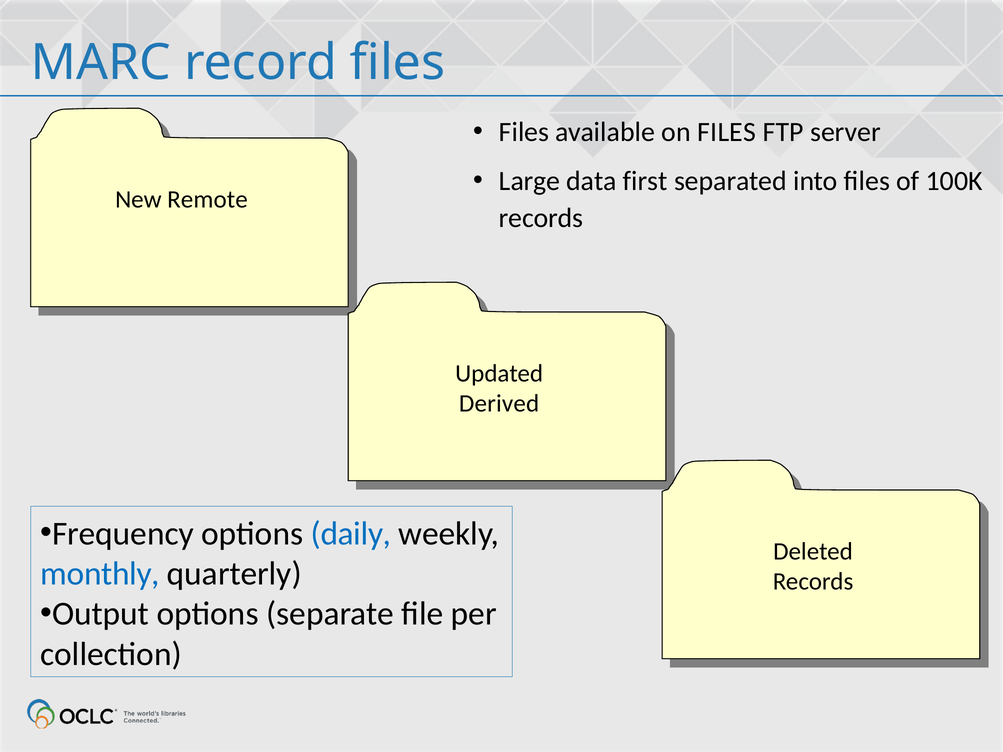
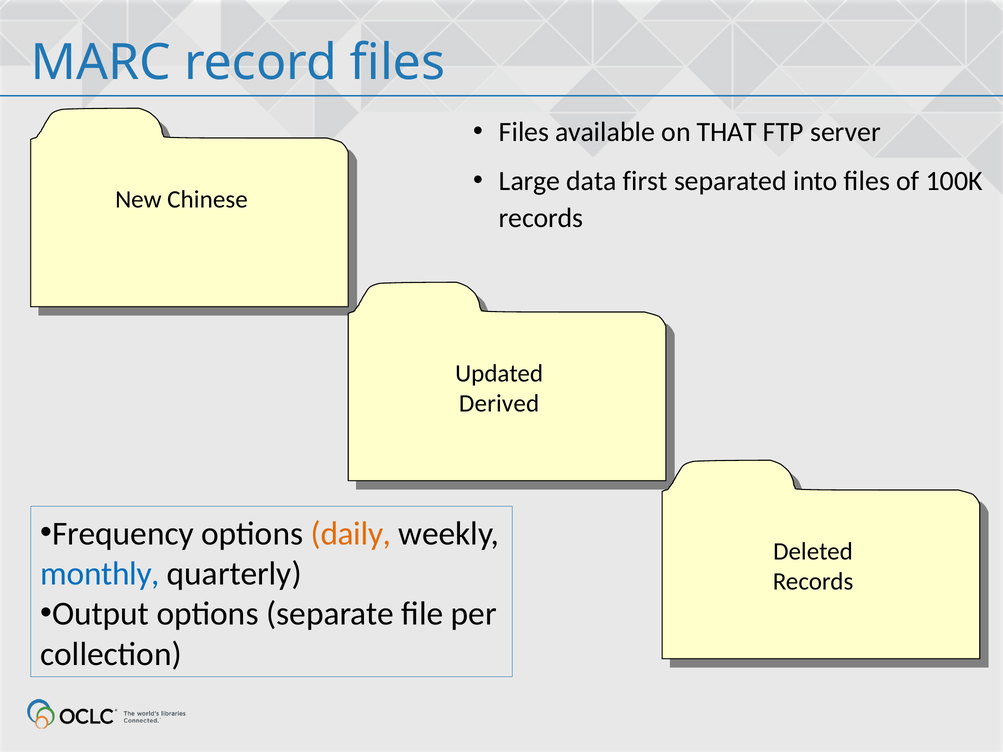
on FILES: FILES -> THAT
Remote: Remote -> Chinese
daily colour: blue -> orange
